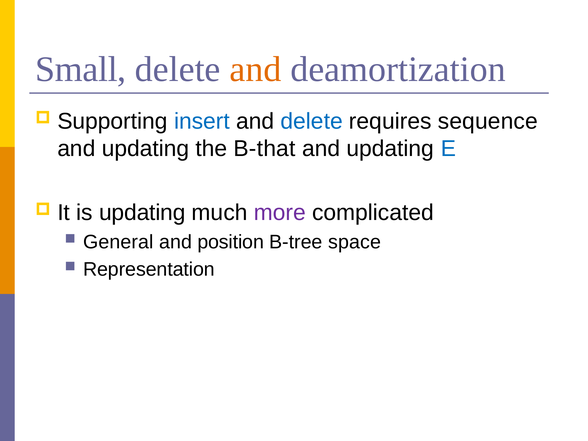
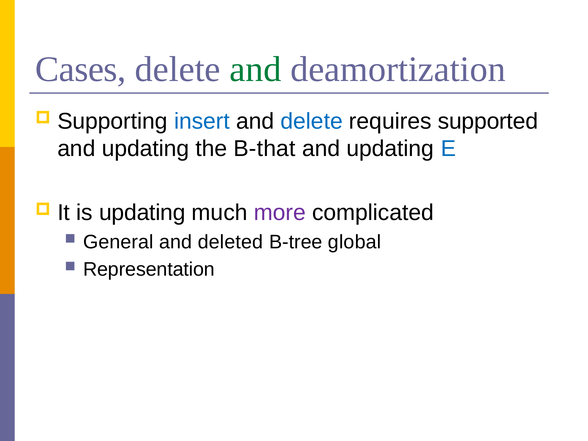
Small: Small -> Cases
and at (255, 69) colour: orange -> green
sequence: sequence -> supported
position: position -> deleted
space: space -> global
